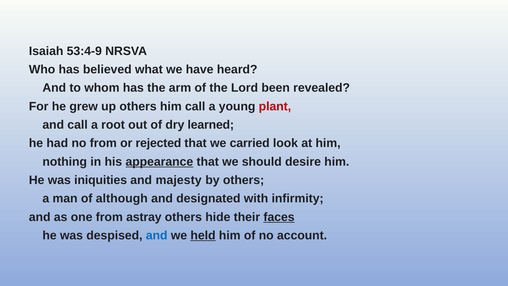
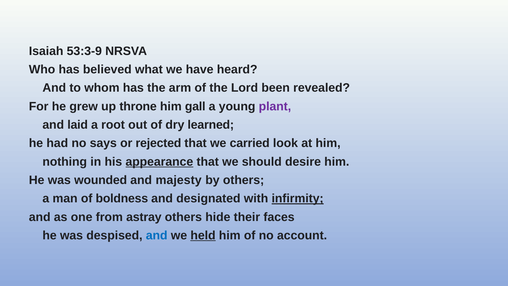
53:4-9: 53:4-9 -> 53:3-9
up others: others -> throne
him call: call -> gall
plant colour: red -> purple
and call: call -> laid
no from: from -> says
iniquities: iniquities -> wounded
although: although -> boldness
infirmity underline: none -> present
faces underline: present -> none
